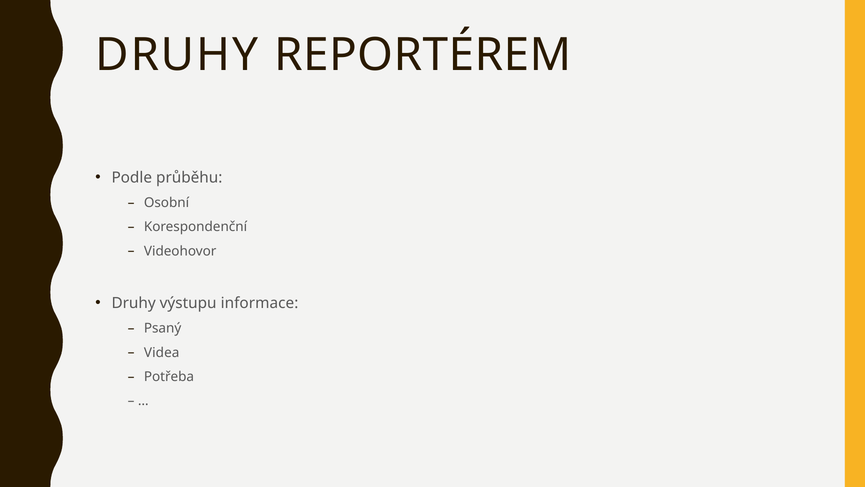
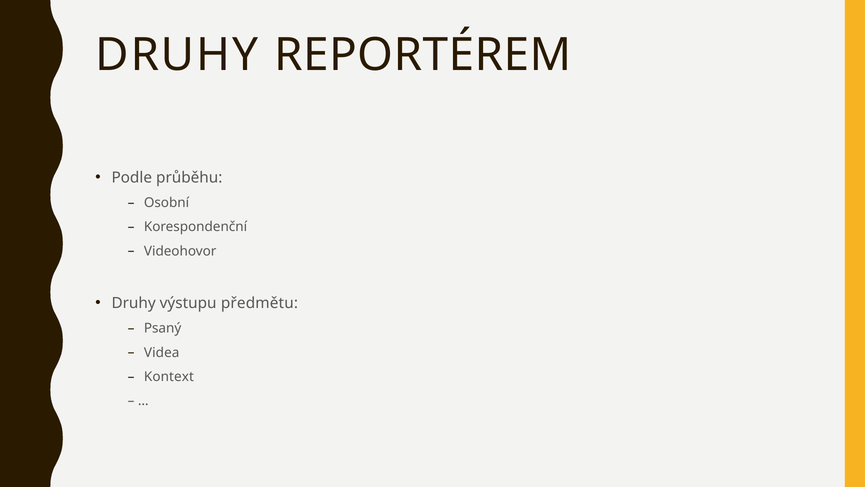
informace: informace -> předmětu
Potřeba: Potřeba -> Kontext
